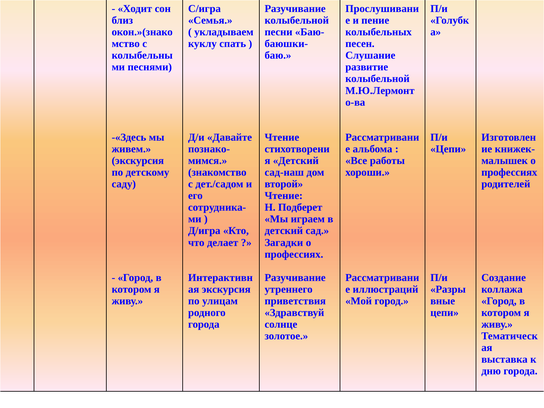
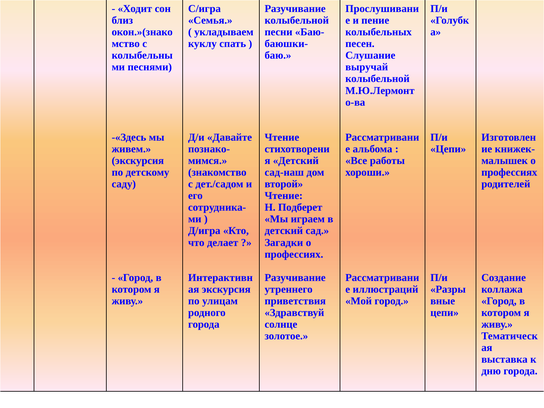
развитие: развитие -> выручай
